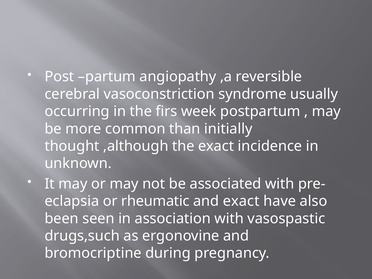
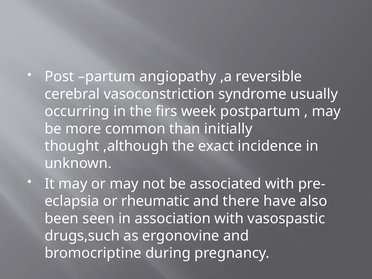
and exact: exact -> there
